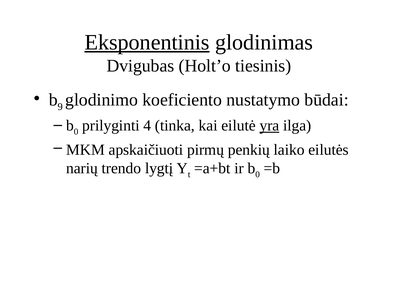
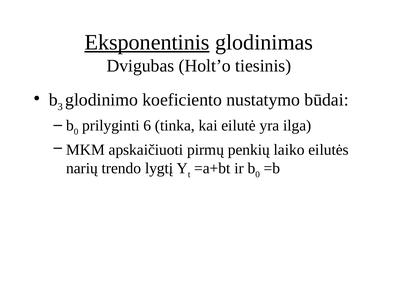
9: 9 -> 3
4: 4 -> 6
yra underline: present -> none
